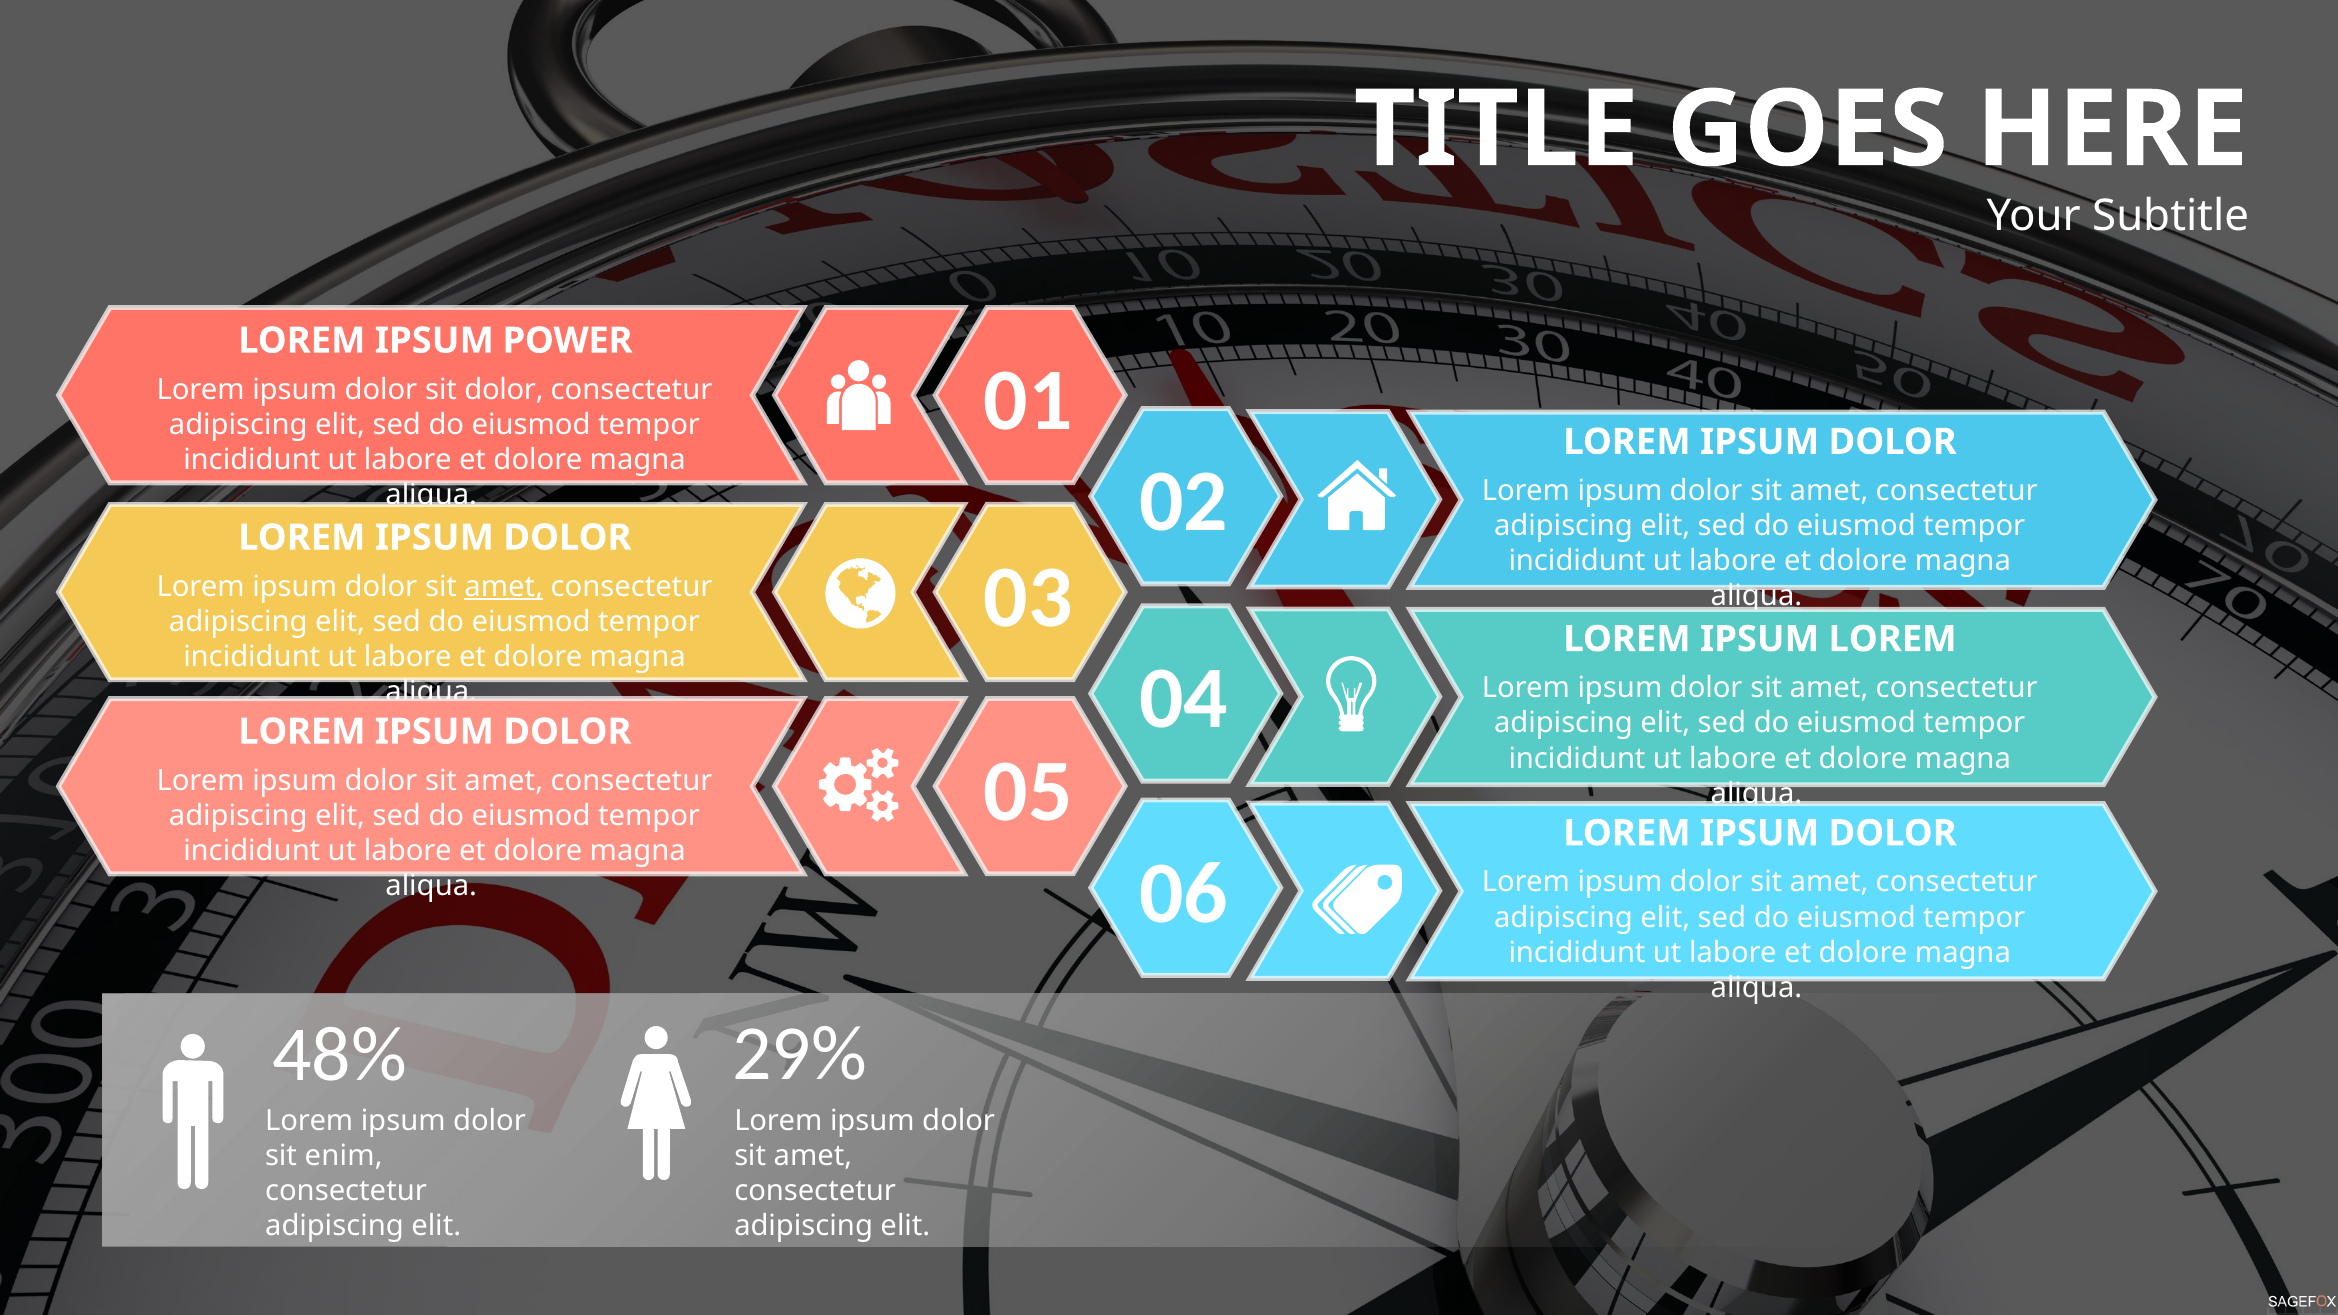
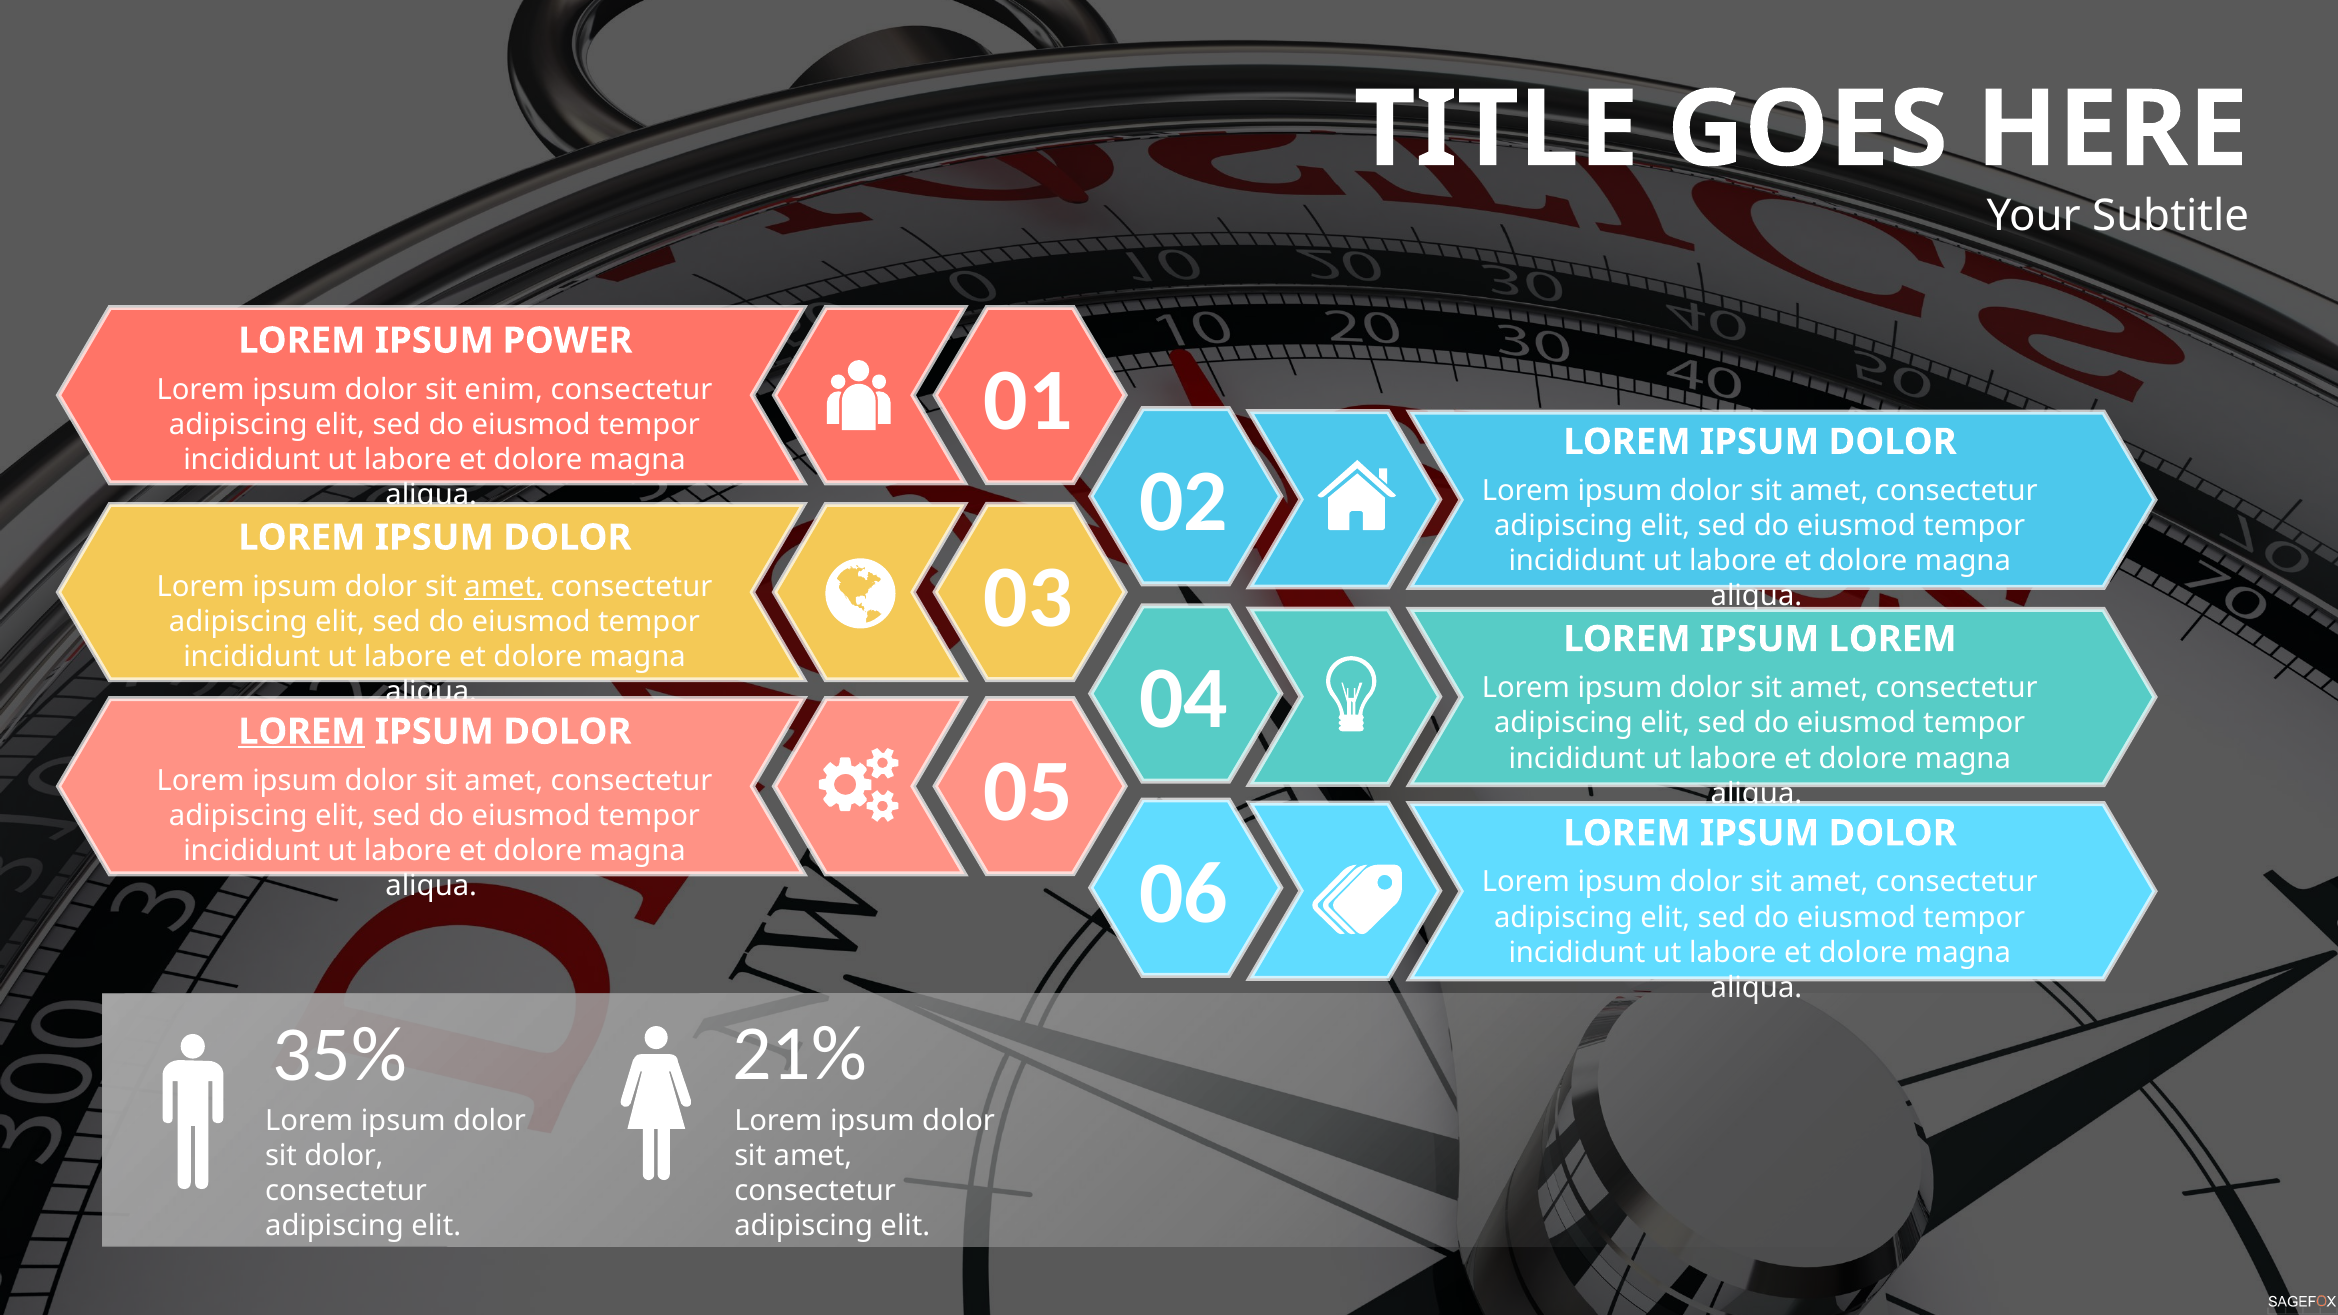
sit dolor: dolor -> enim
LOREM at (302, 732) underline: none -> present
29%: 29% -> 21%
48%: 48% -> 35%
sit enim: enim -> dolor
